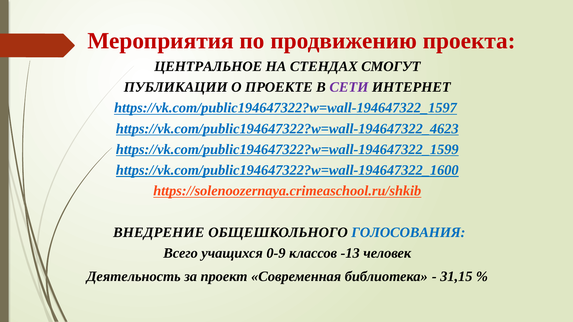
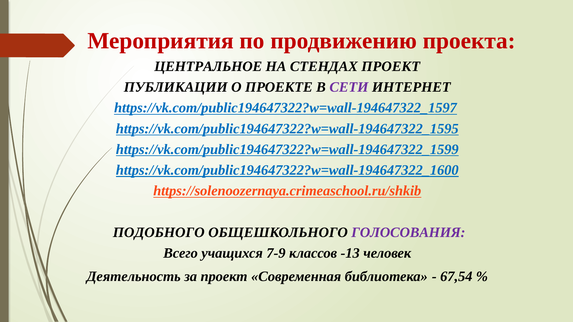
СТЕНДАХ СМОГУТ: СМОГУТ -> ПРОЕКТ
https://vk.com/public194647322?w=wall-194647322_4623: https://vk.com/public194647322?w=wall-194647322_4623 -> https://vk.com/public194647322?w=wall-194647322_1595
ВНЕДРЕНИЕ: ВНЕДРЕНИЕ -> ПОДОБНОГО
ГОЛОСОВАНИЯ colour: blue -> purple
0-9: 0-9 -> 7-9
31,15: 31,15 -> 67,54
